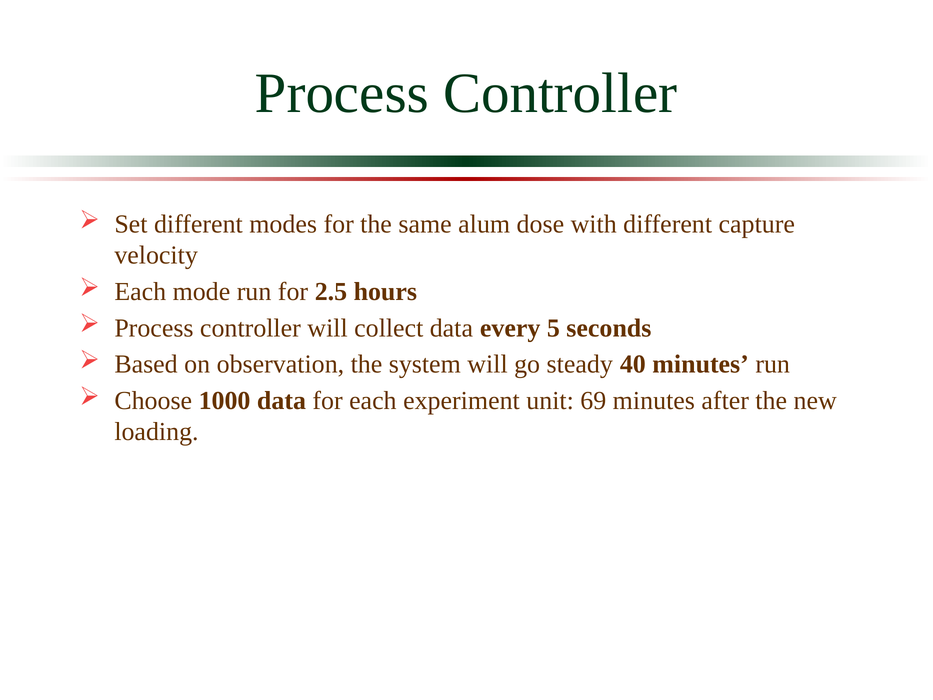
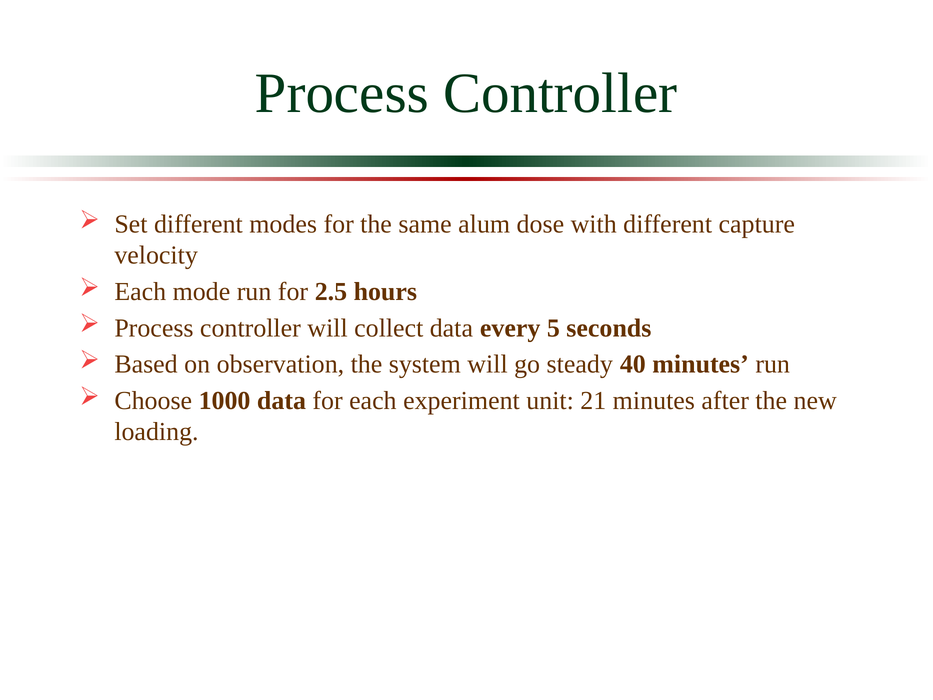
69: 69 -> 21
